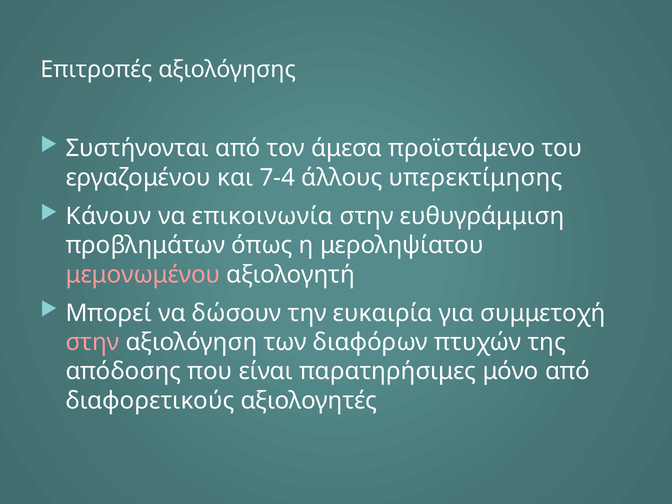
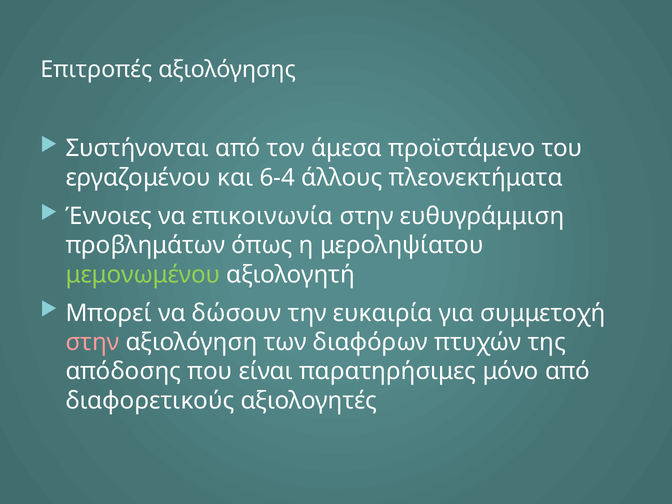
7-4: 7-4 -> 6-4
υπερεκτίμησης: υπερεκτίμησης -> πλεονεκτήματα
Κάνουν: Κάνουν -> Έννοιες
μεμονωμένου colour: pink -> light green
